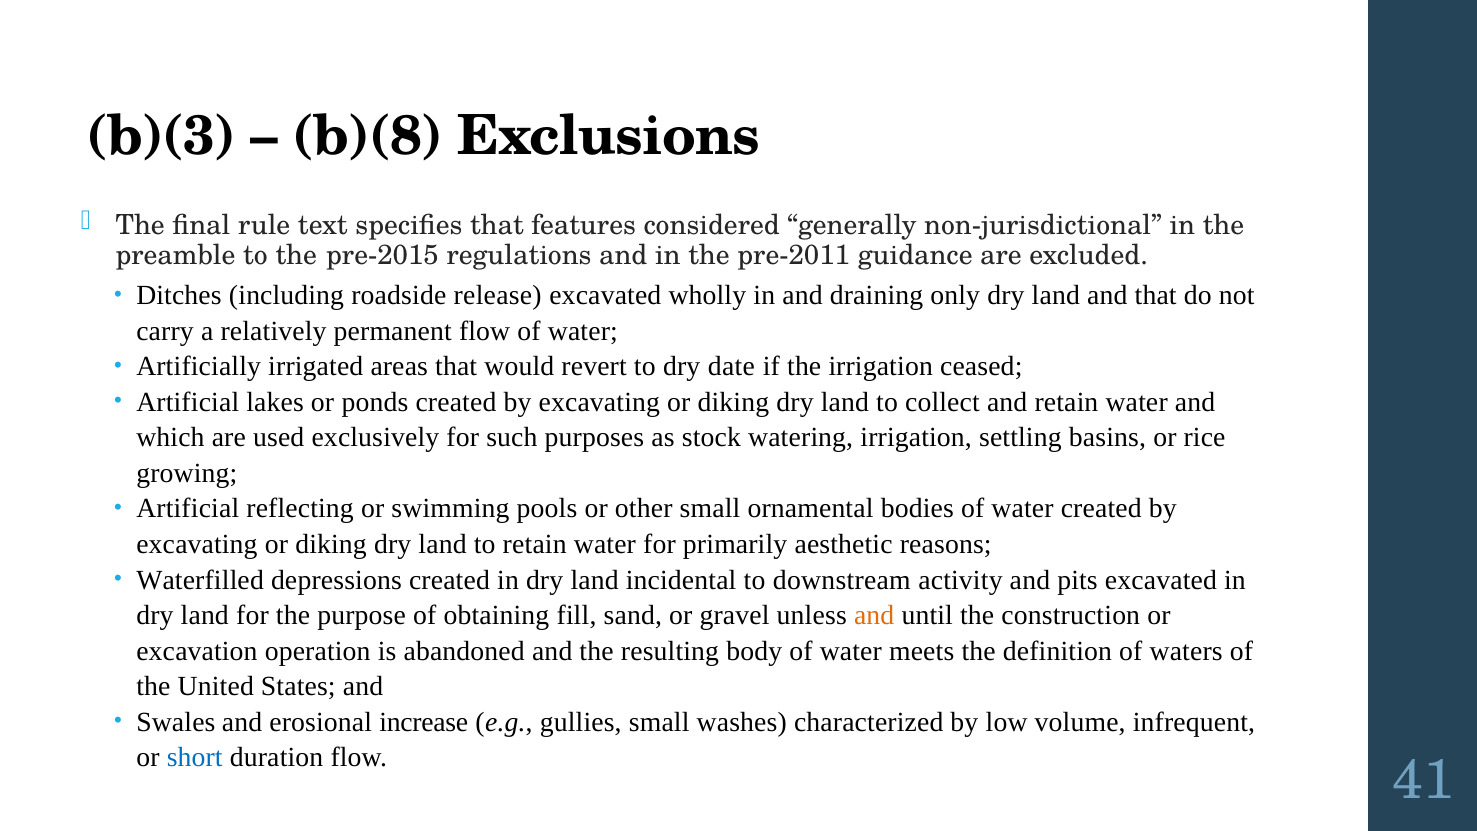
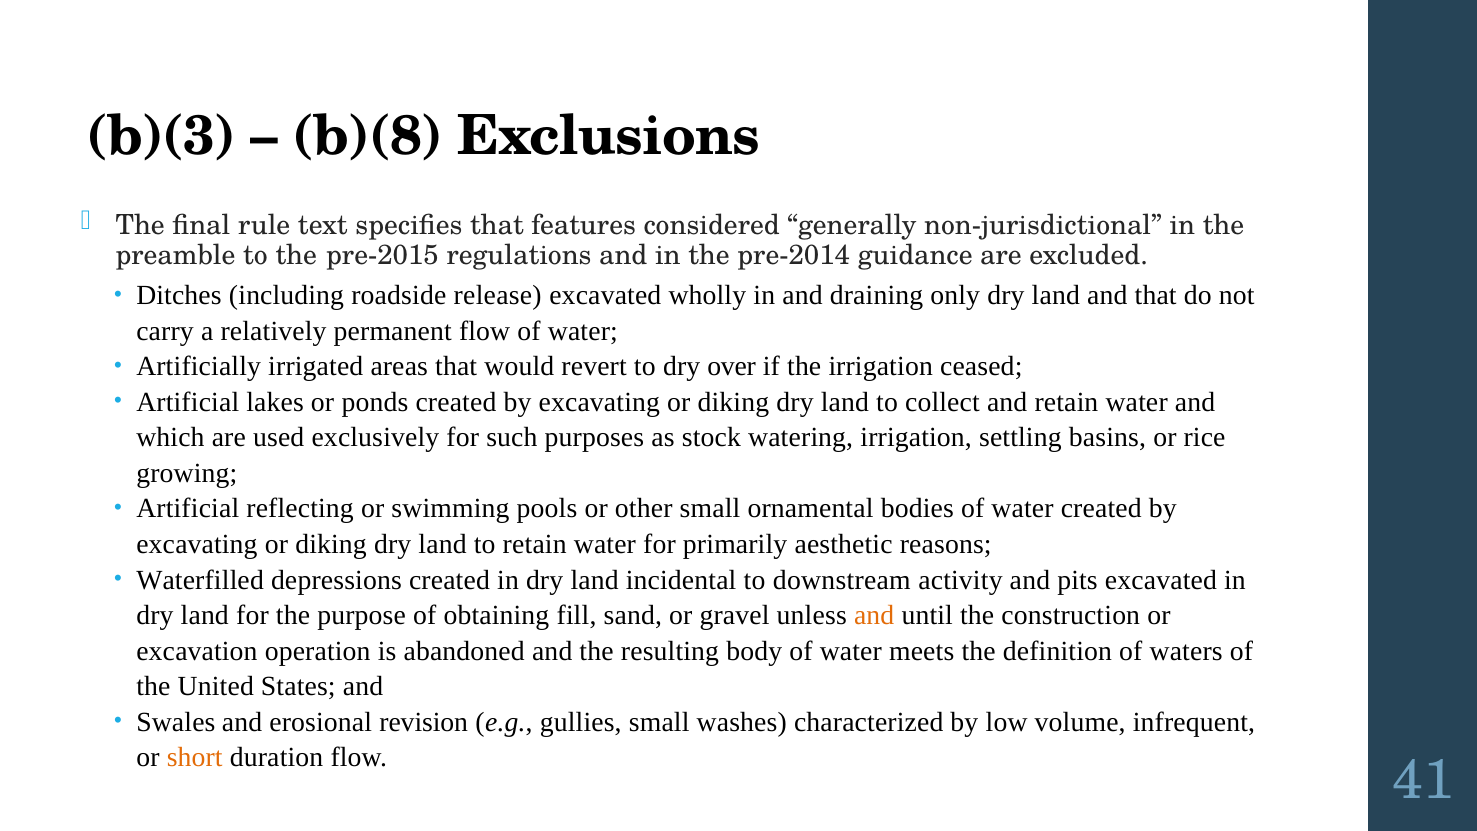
pre-2011: pre-2011 -> pre-2014
date: date -> over
increase: increase -> revision
short colour: blue -> orange
